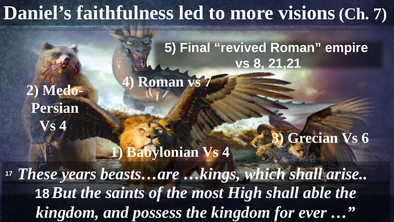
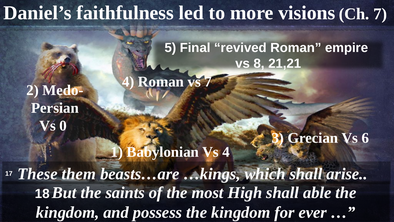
4 at (63, 126): 4 -> 0
years: years -> them
